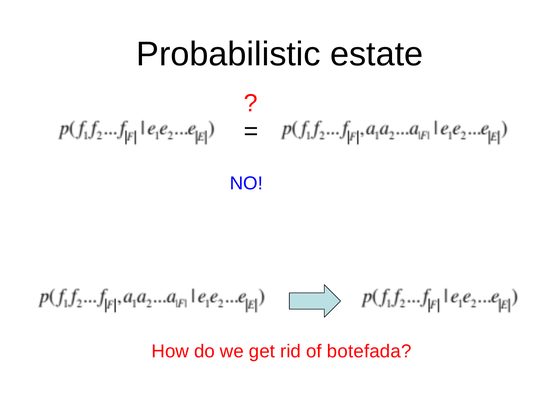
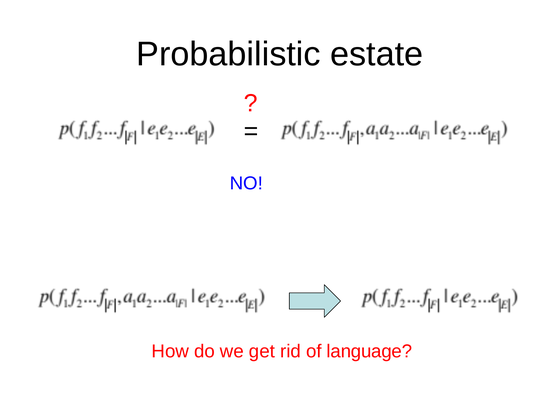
botefada: botefada -> language
